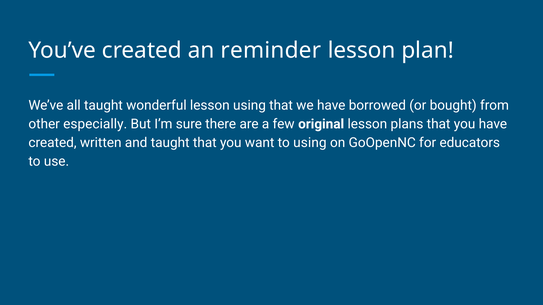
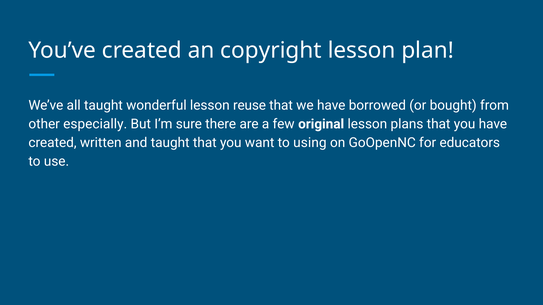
reminder: reminder -> copyright
lesson using: using -> reuse
